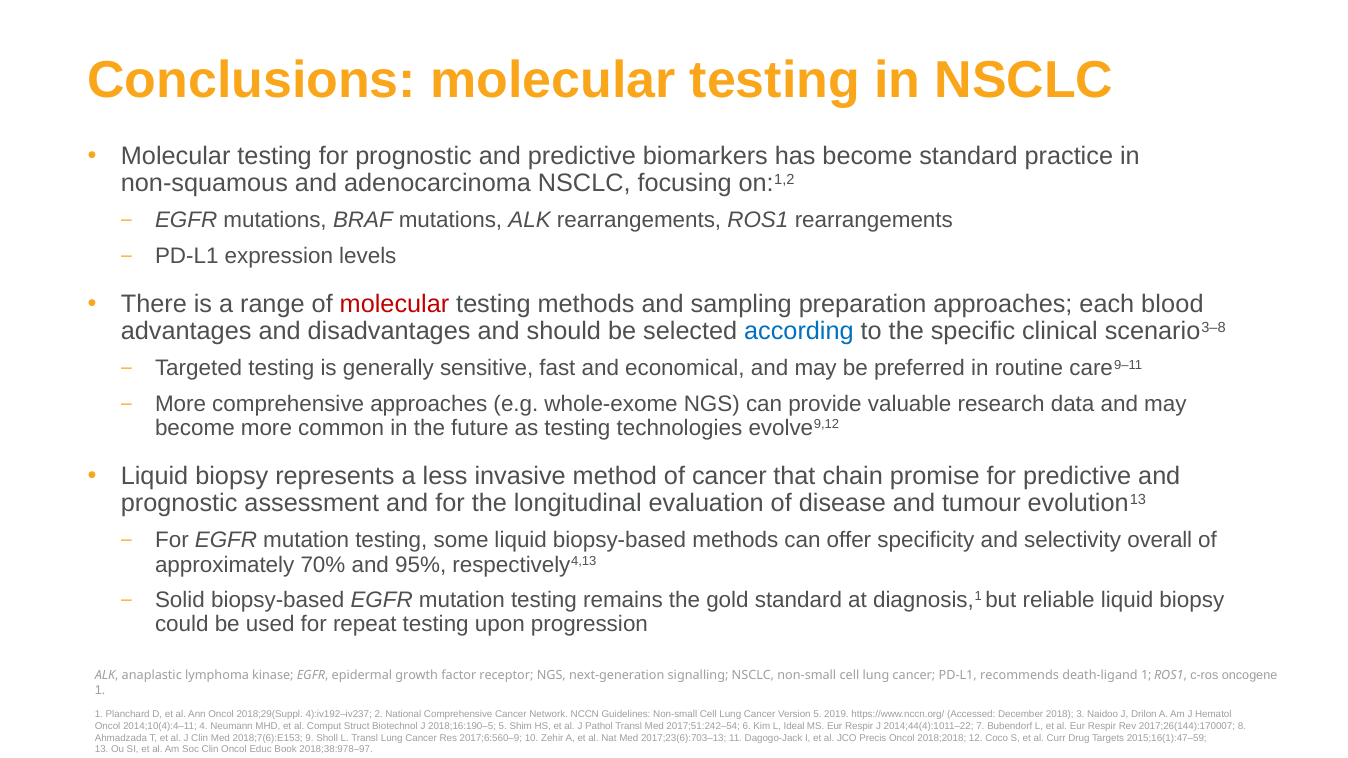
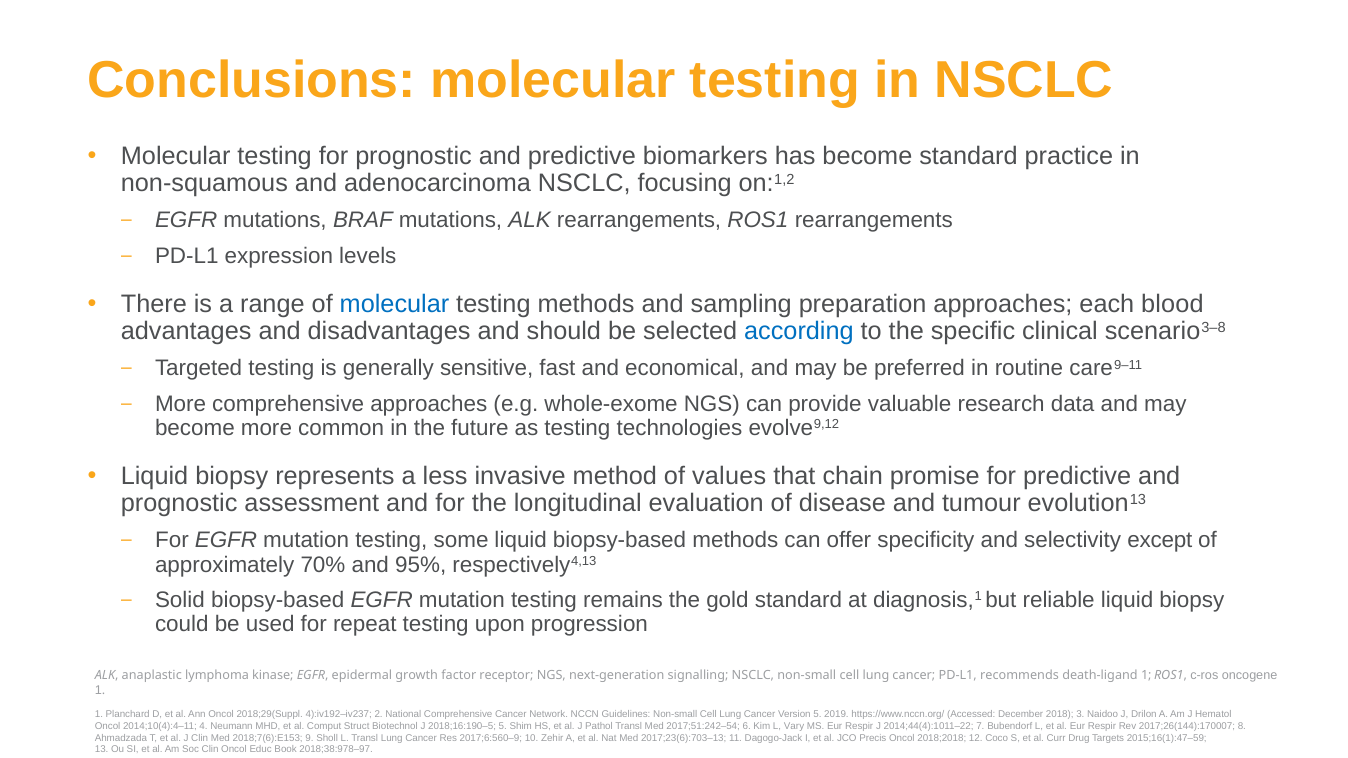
molecular at (395, 304) colour: red -> blue
of cancer: cancer -> values
overall: overall -> except
Ideal: Ideal -> Vary
